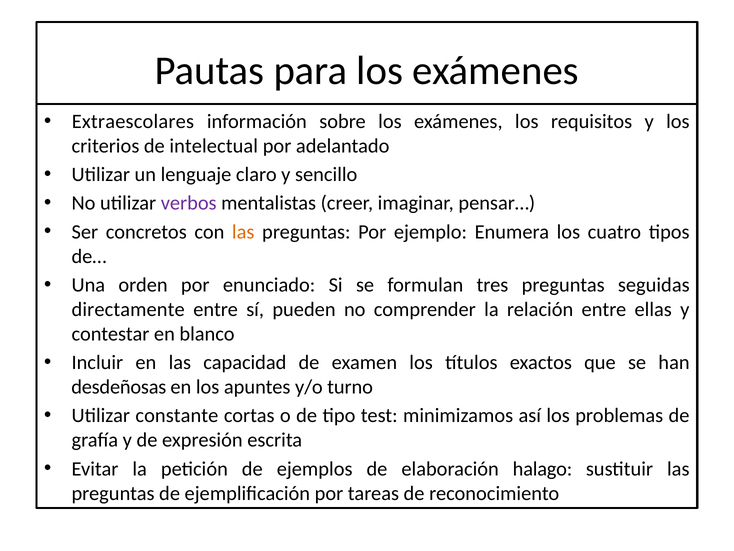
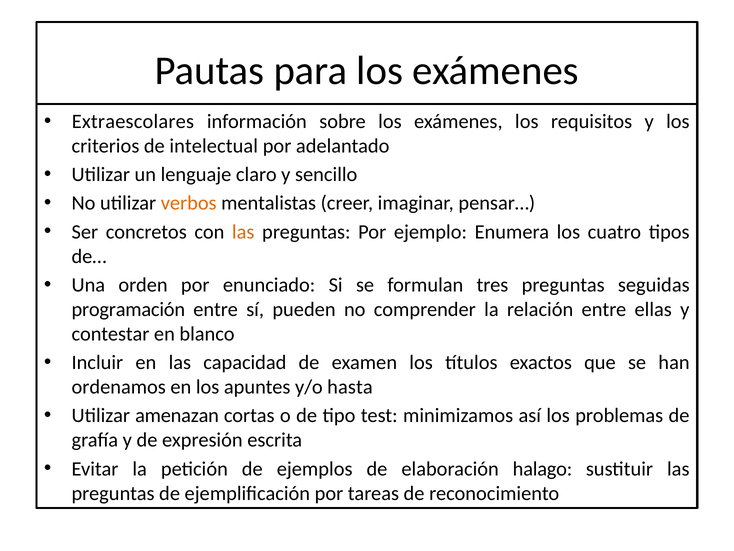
verbos colour: purple -> orange
directamente: directamente -> programación
desdeñosas: desdeñosas -> ordenamos
turno: turno -> hasta
constante: constante -> amenazan
